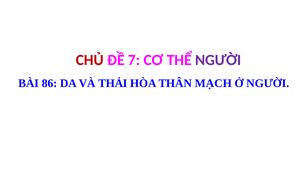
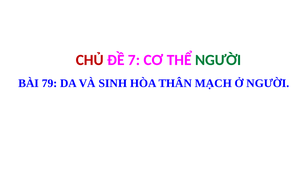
NGƯỜI at (218, 60) colour: purple -> green
86: 86 -> 79
THẢI: THẢI -> SINH
